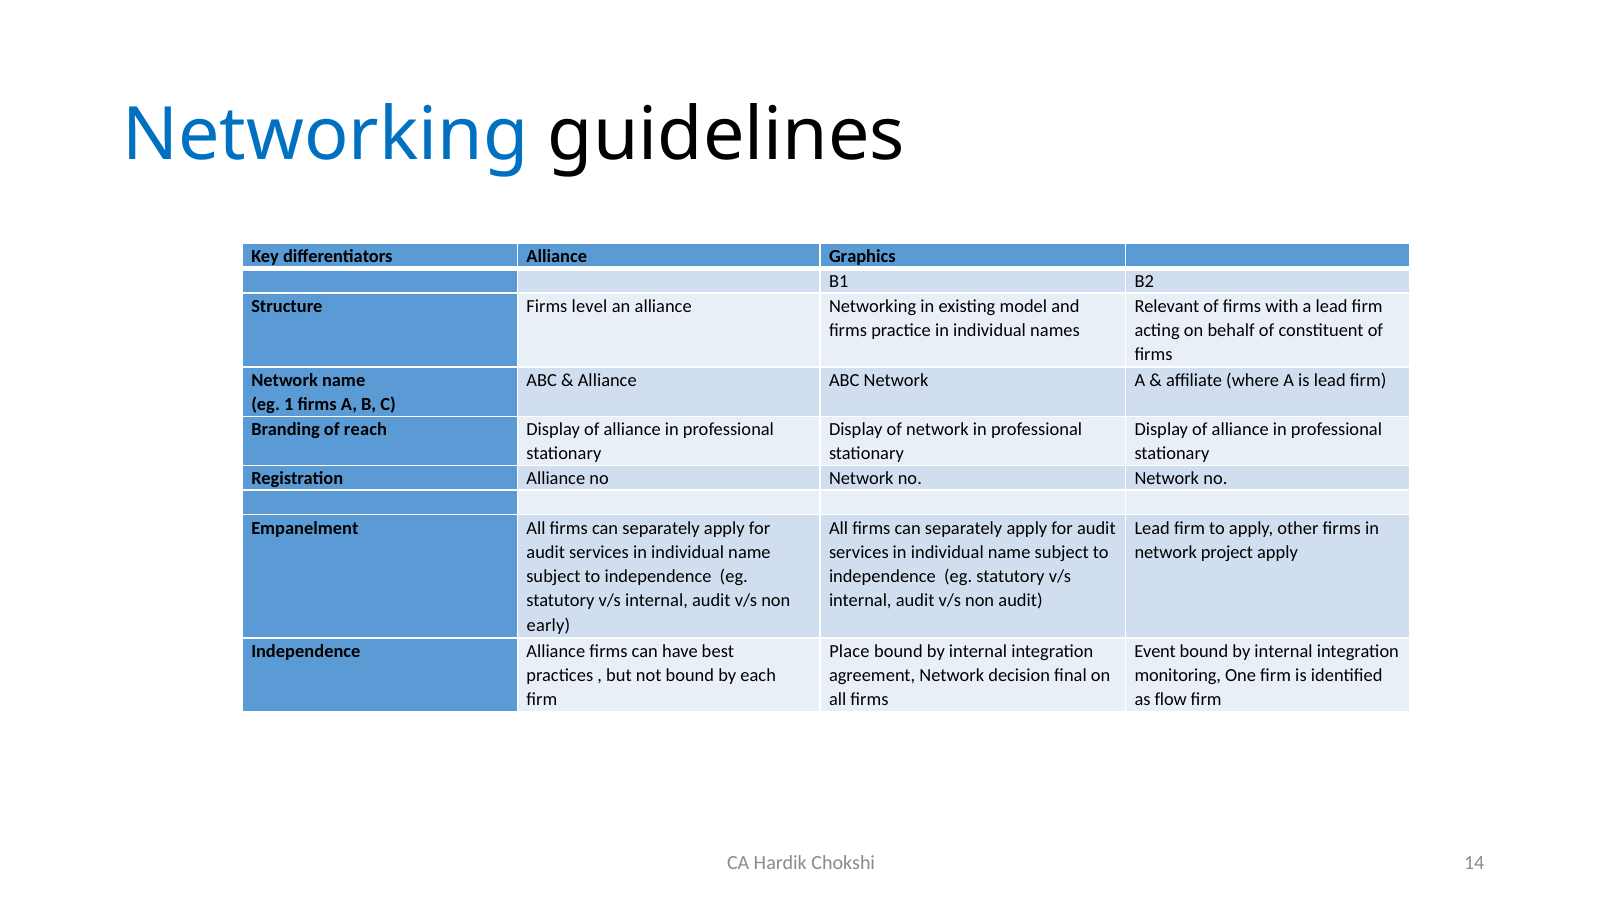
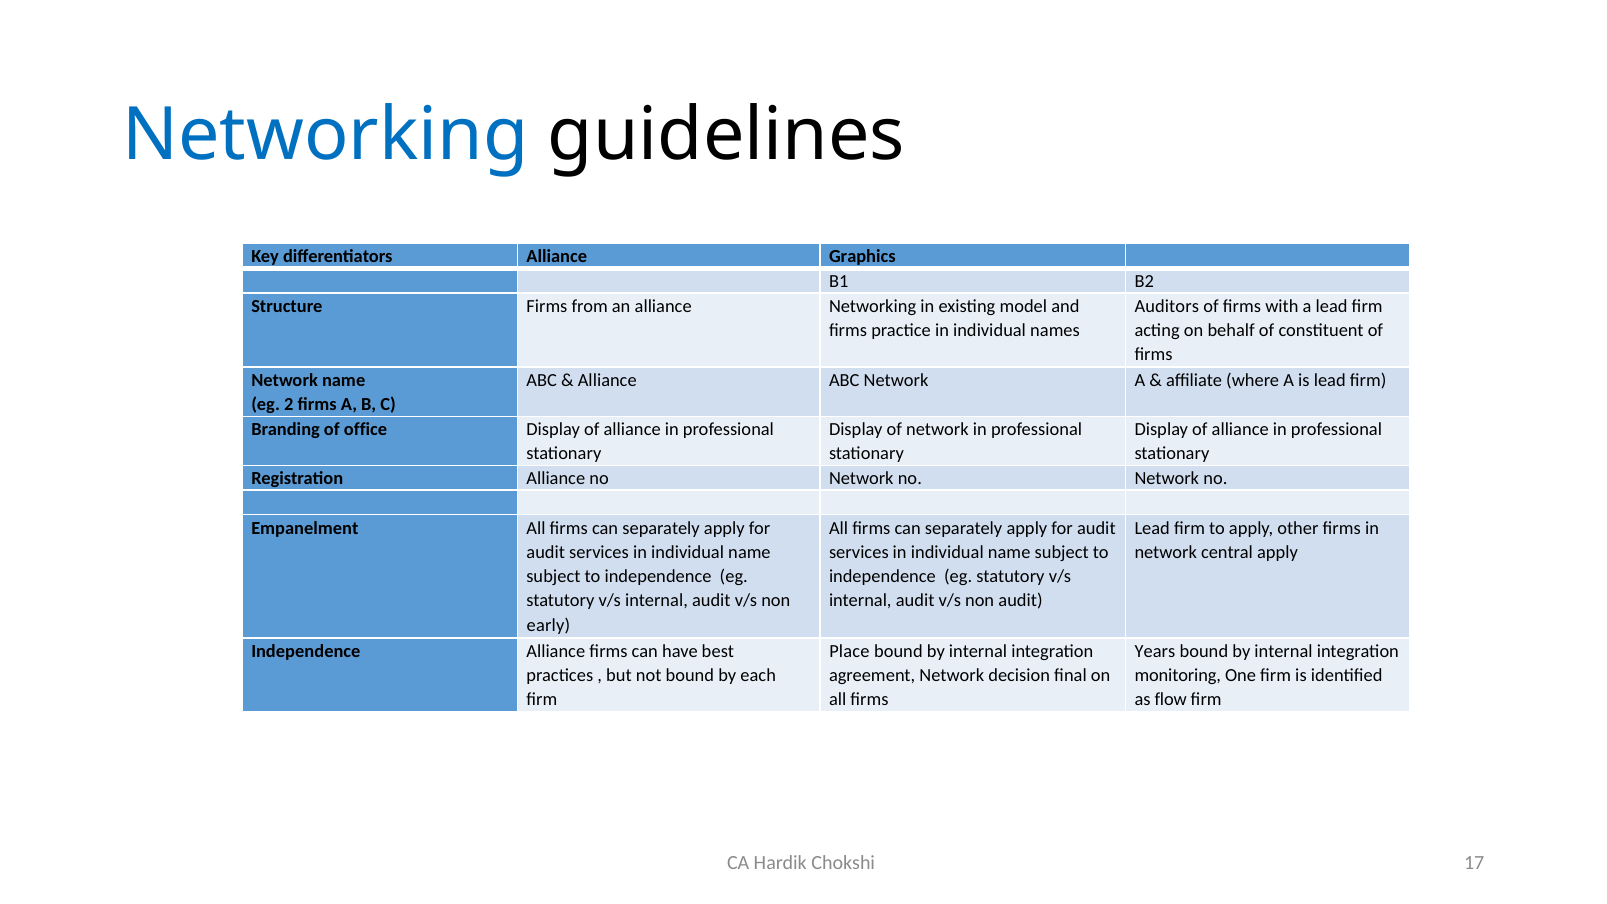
level: level -> from
Relevant: Relevant -> Auditors
1: 1 -> 2
reach: reach -> office
project: project -> central
Event: Event -> Years
14: 14 -> 17
